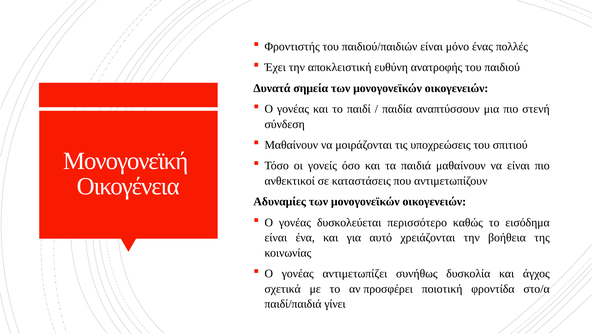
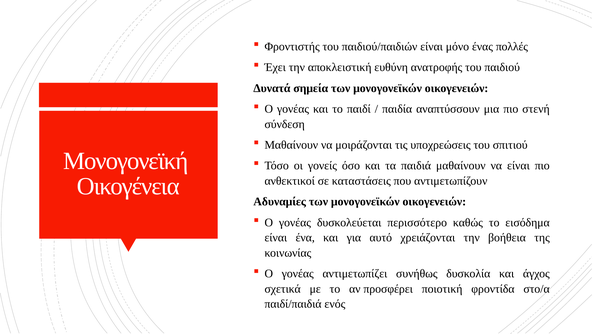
γίνει: γίνει -> ενός
